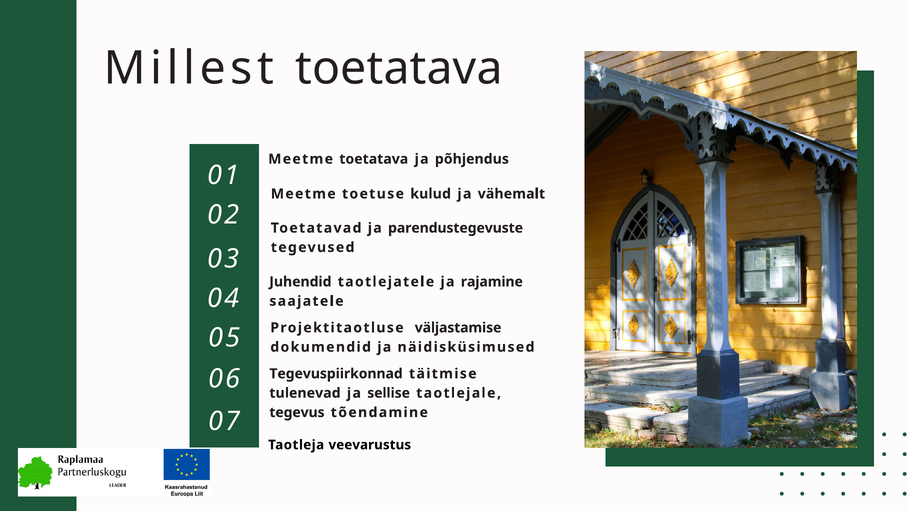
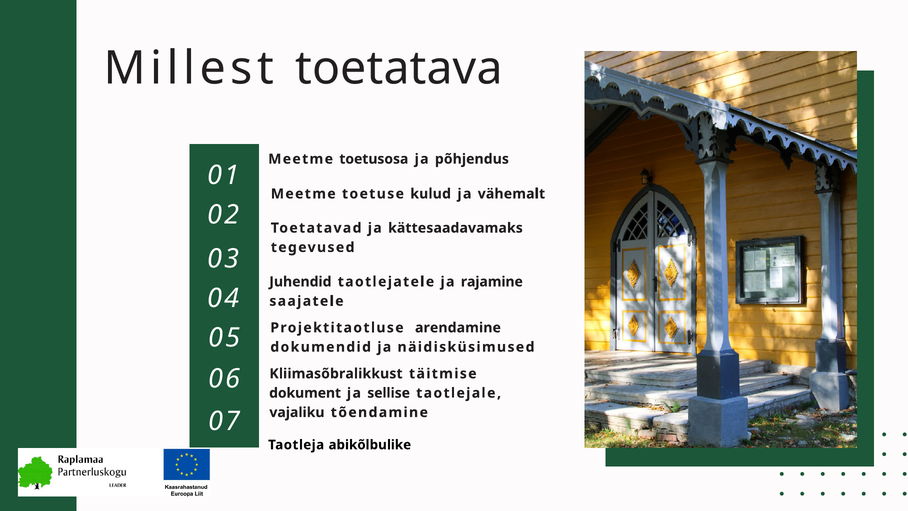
Meetme toetatava: toetatava -> toetusosa
parendustegevuste: parendustegevuste -> kättesaadavamaks
väljastamise: väljastamise -> arendamine
Tegevuspiirkonnad: Tegevuspiirkonnad -> Kliimasõbralikkust
tulenevad: tulenevad -> dokument
tegevus: tegevus -> vajaliku
veevarustus: veevarustus -> abikõlbulike
